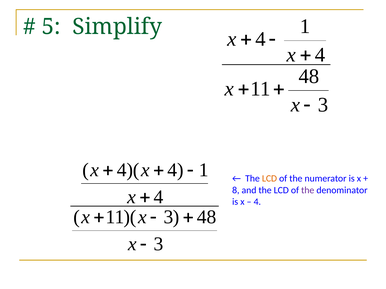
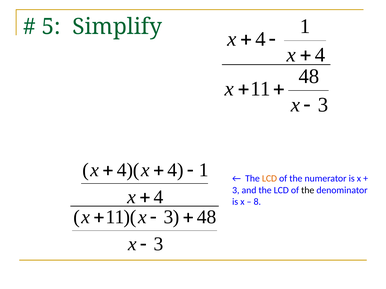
8 at (236, 190): 8 -> 3
the at (308, 190) colour: purple -> black
4 at (257, 202): 4 -> 8
